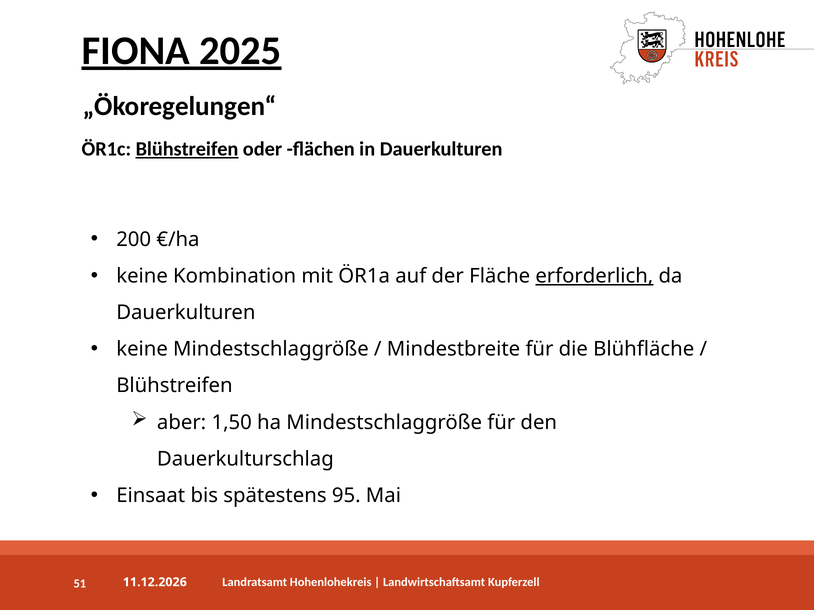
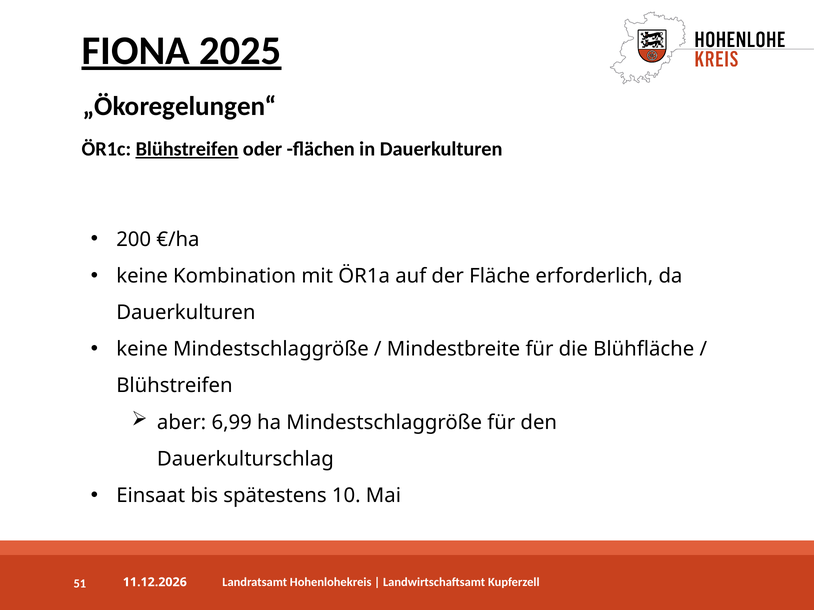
erforderlich underline: present -> none
1,50: 1,50 -> 6,99
95: 95 -> 10
